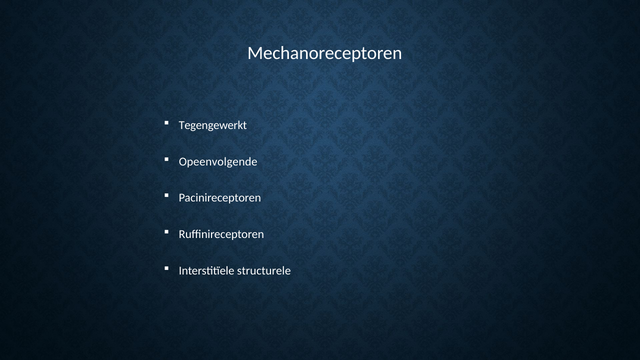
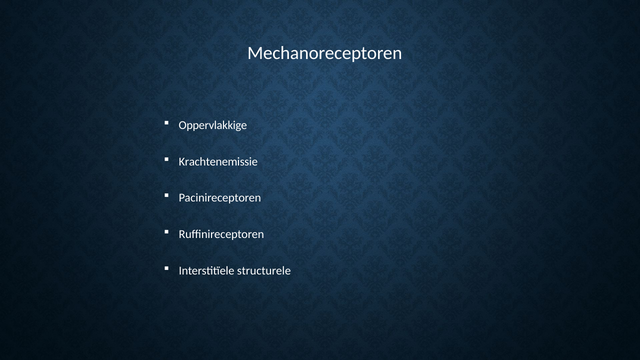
Tegengewerkt: Tegengewerkt -> Oppervlakkige
Opeenvolgende: Opeenvolgende -> Krachtenemissie
